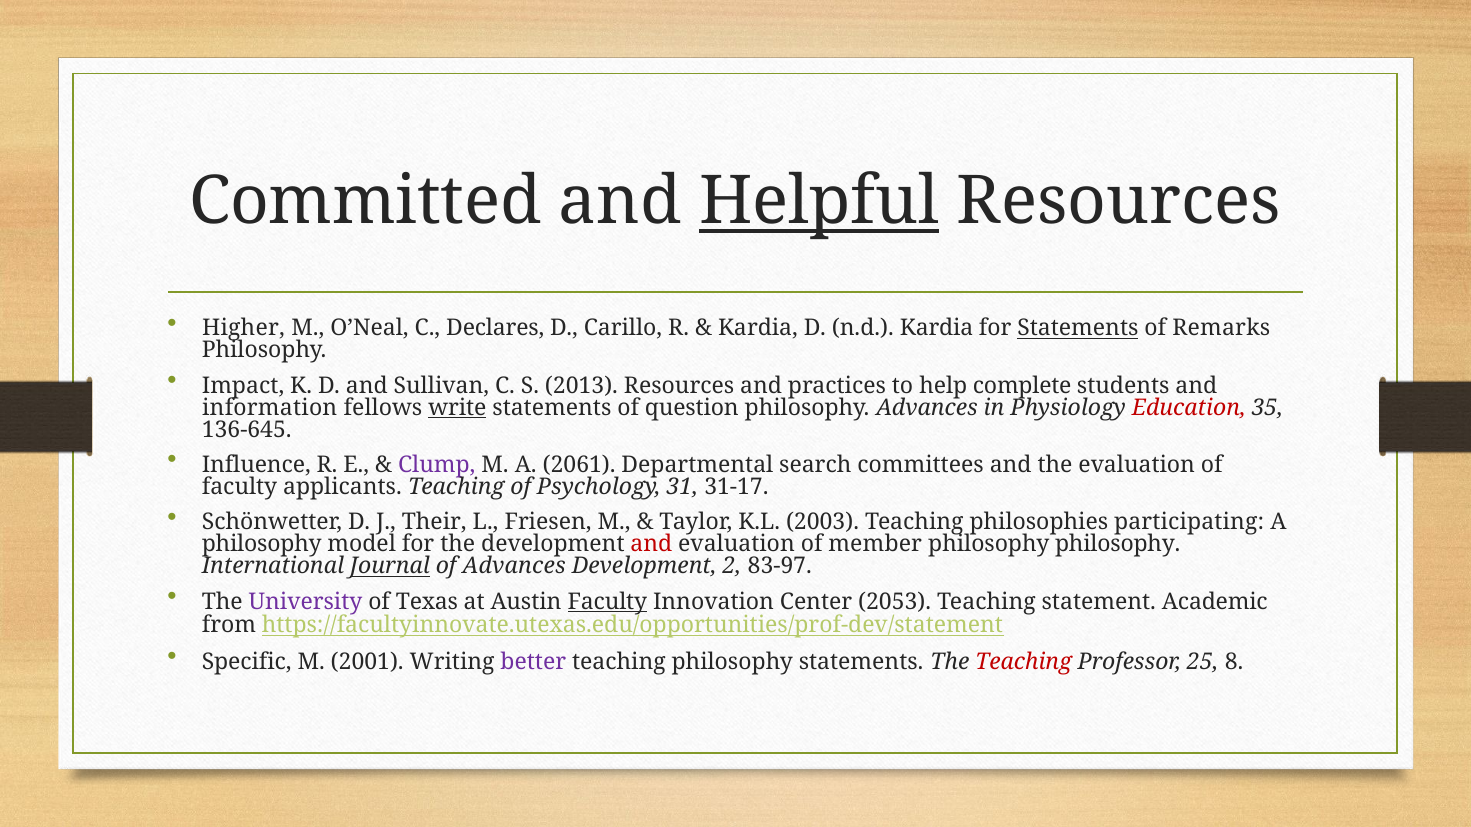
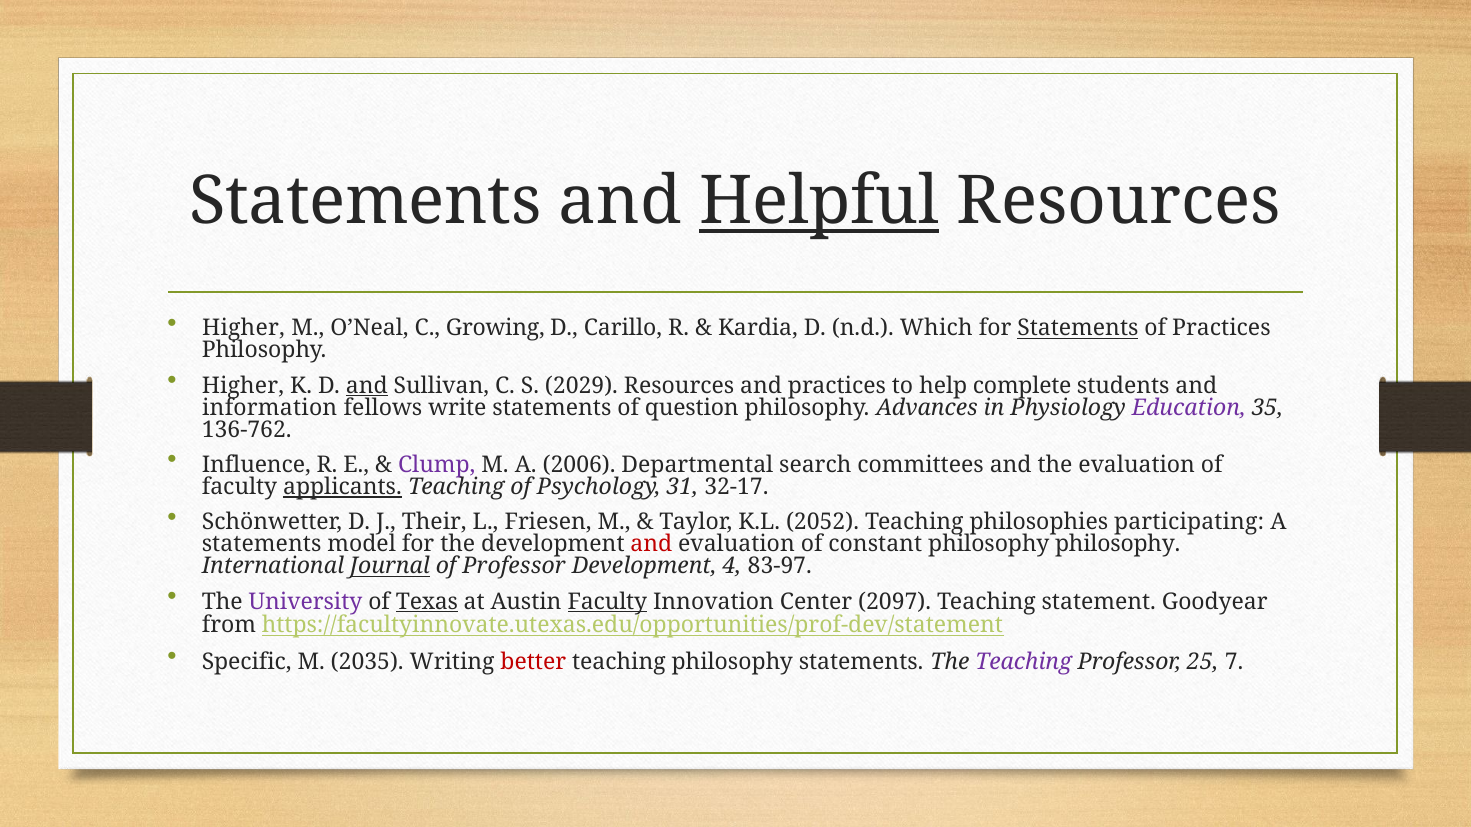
Committed at (365, 202): Committed -> Statements
Declares: Declares -> Growing
n.d Kardia: Kardia -> Which
of Remarks: Remarks -> Practices
Impact at (243, 386): Impact -> Higher
and at (367, 386) underline: none -> present
2013: 2013 -> 2029
write underline: present -> none
Education colour: red -> purple
136-645: 136-645 -> 136-762
2061: 2061 -> 2006
applicants underline: none -> present
31-17: 31-17 -> 32-17
2003: 2003 -> 2052
philosophy at (262, 545): philosophy -> statements
member: member -> constant
of Advances: Advances -> Professor
2: 2 -> 4
Texas underline: none -> present
2053: 2053 -> 2097
Academic: Academic -> Goodyear
2001: 2001 -> 2035
better colour: purple -> red
Teaching at (1024, 662) colour: red -> purple
8: 8 -> 7
